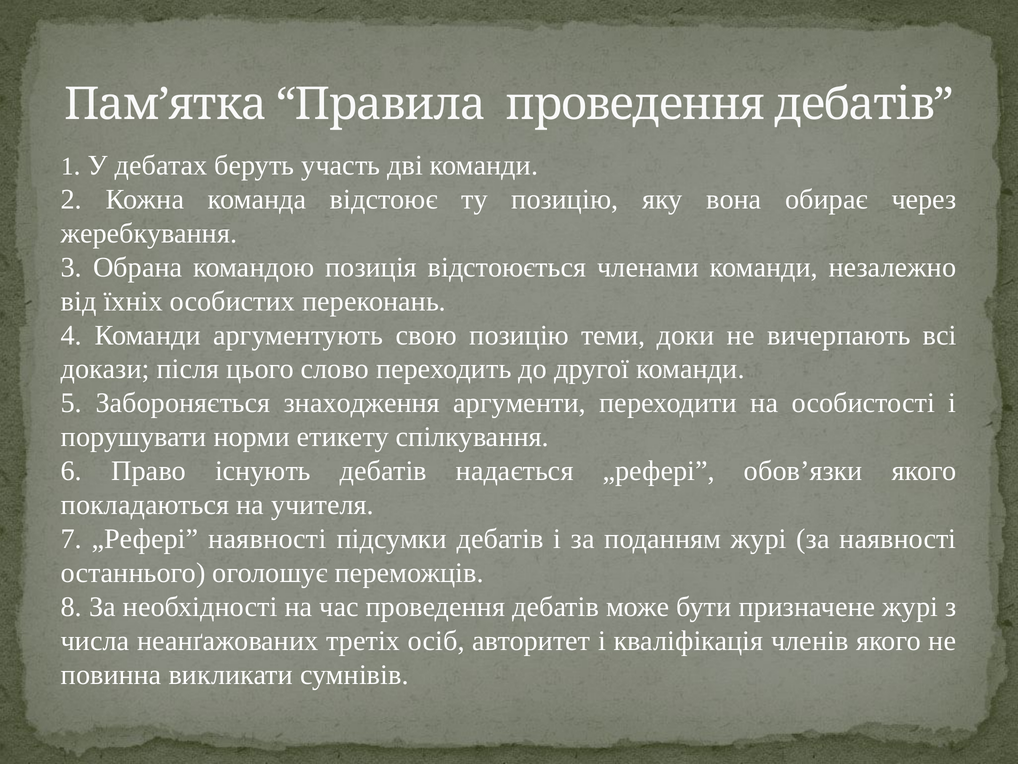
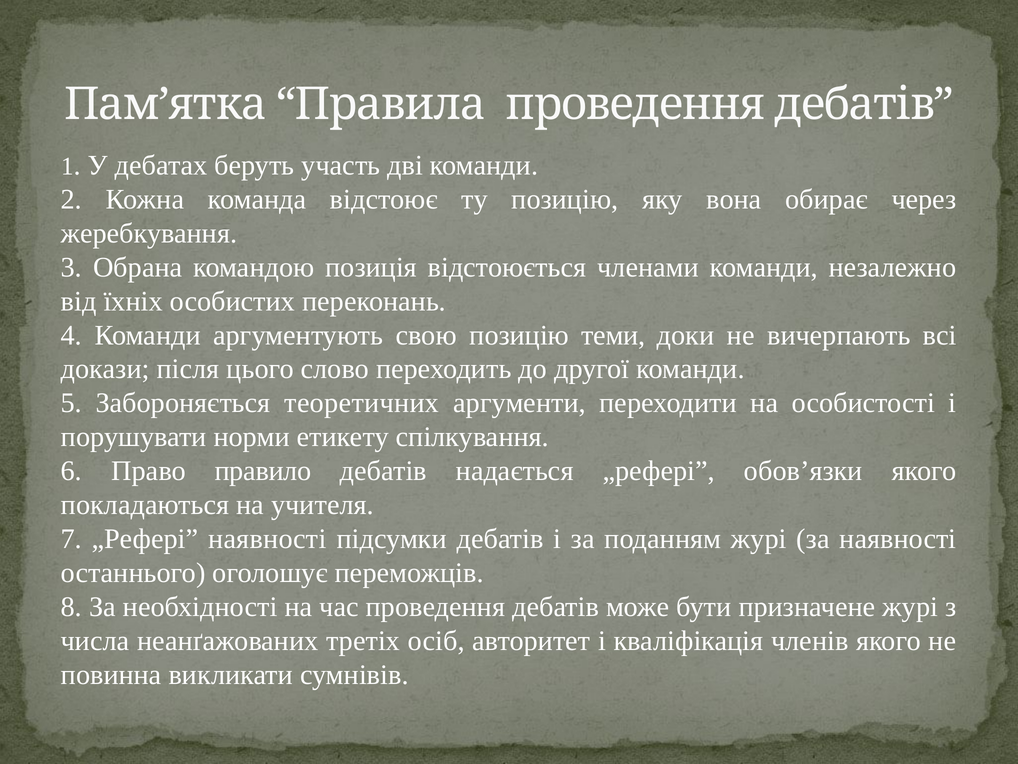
знаходження: знаходження -> теоретичних
існують: існують -> правило
